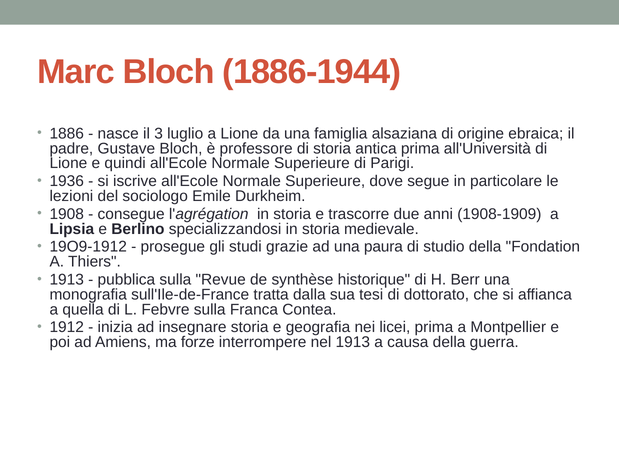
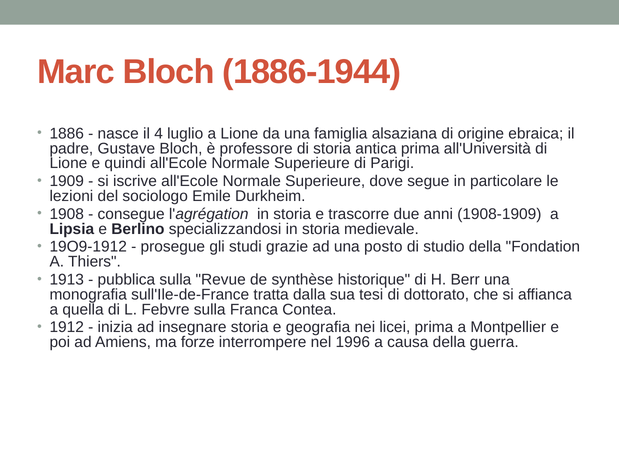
3: 3 -> 4
1936: 1936 -> 1909
paura: paura -> posto
nel 1913: 1913 -> 1996
